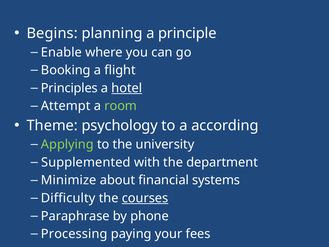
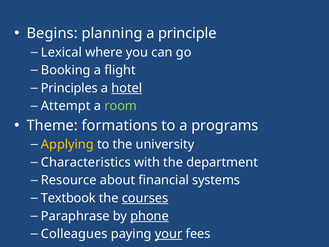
Enable: Enable -> Lexical
psychology: psychology -> formations
according: according -> programs
Applying colour: light green -> yellow
Supplemented: Supplemented -> Characteristics
Minimize: Minimize -> Resource
Difficulty: Difficulty -> Textbook
phone underline: none -> present
Processing: Processing -> Colleagues
your underline: none -> present
